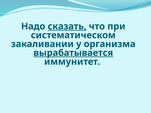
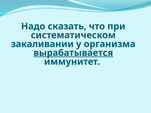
сказать underline: present -> none
